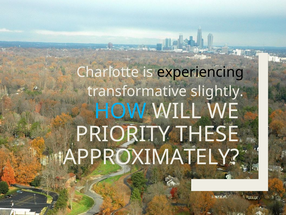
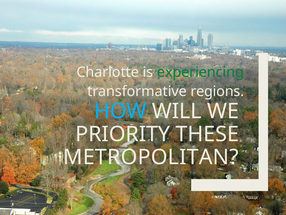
experiencing colour: black -> green
slightly: slightly -> regions
APPROXIMATELY: APPROXIMATELY -> METROPOLITAN
